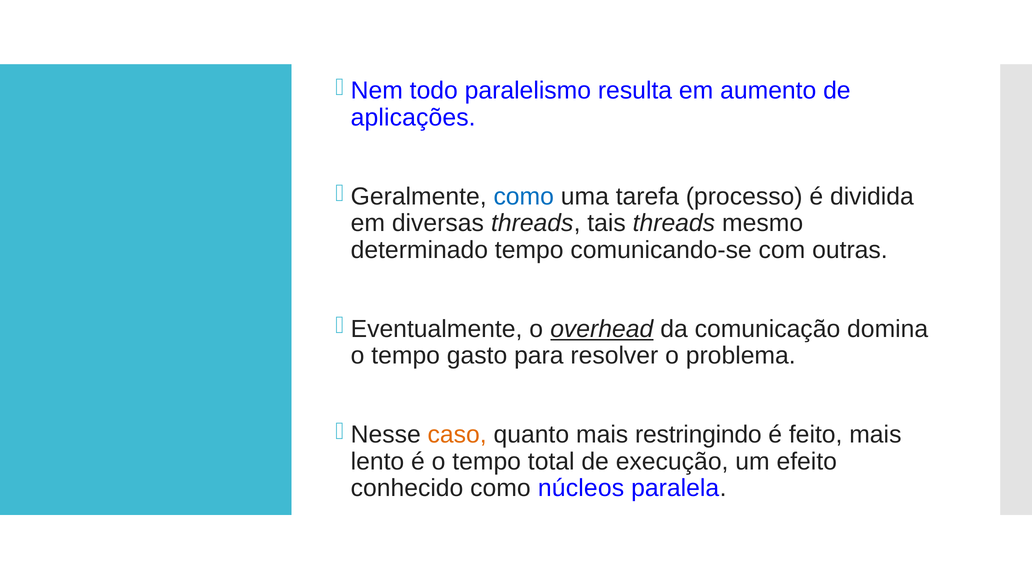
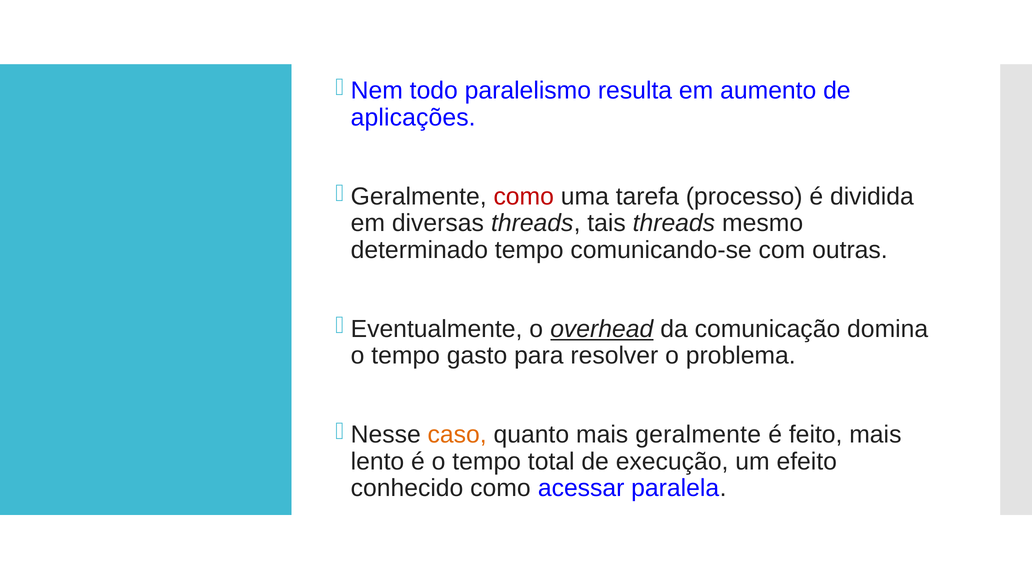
como at (524, 197) colour: blue -> red
mais restringindo: restringindo -> geralmente
núcleos: núcleos -> acessar
